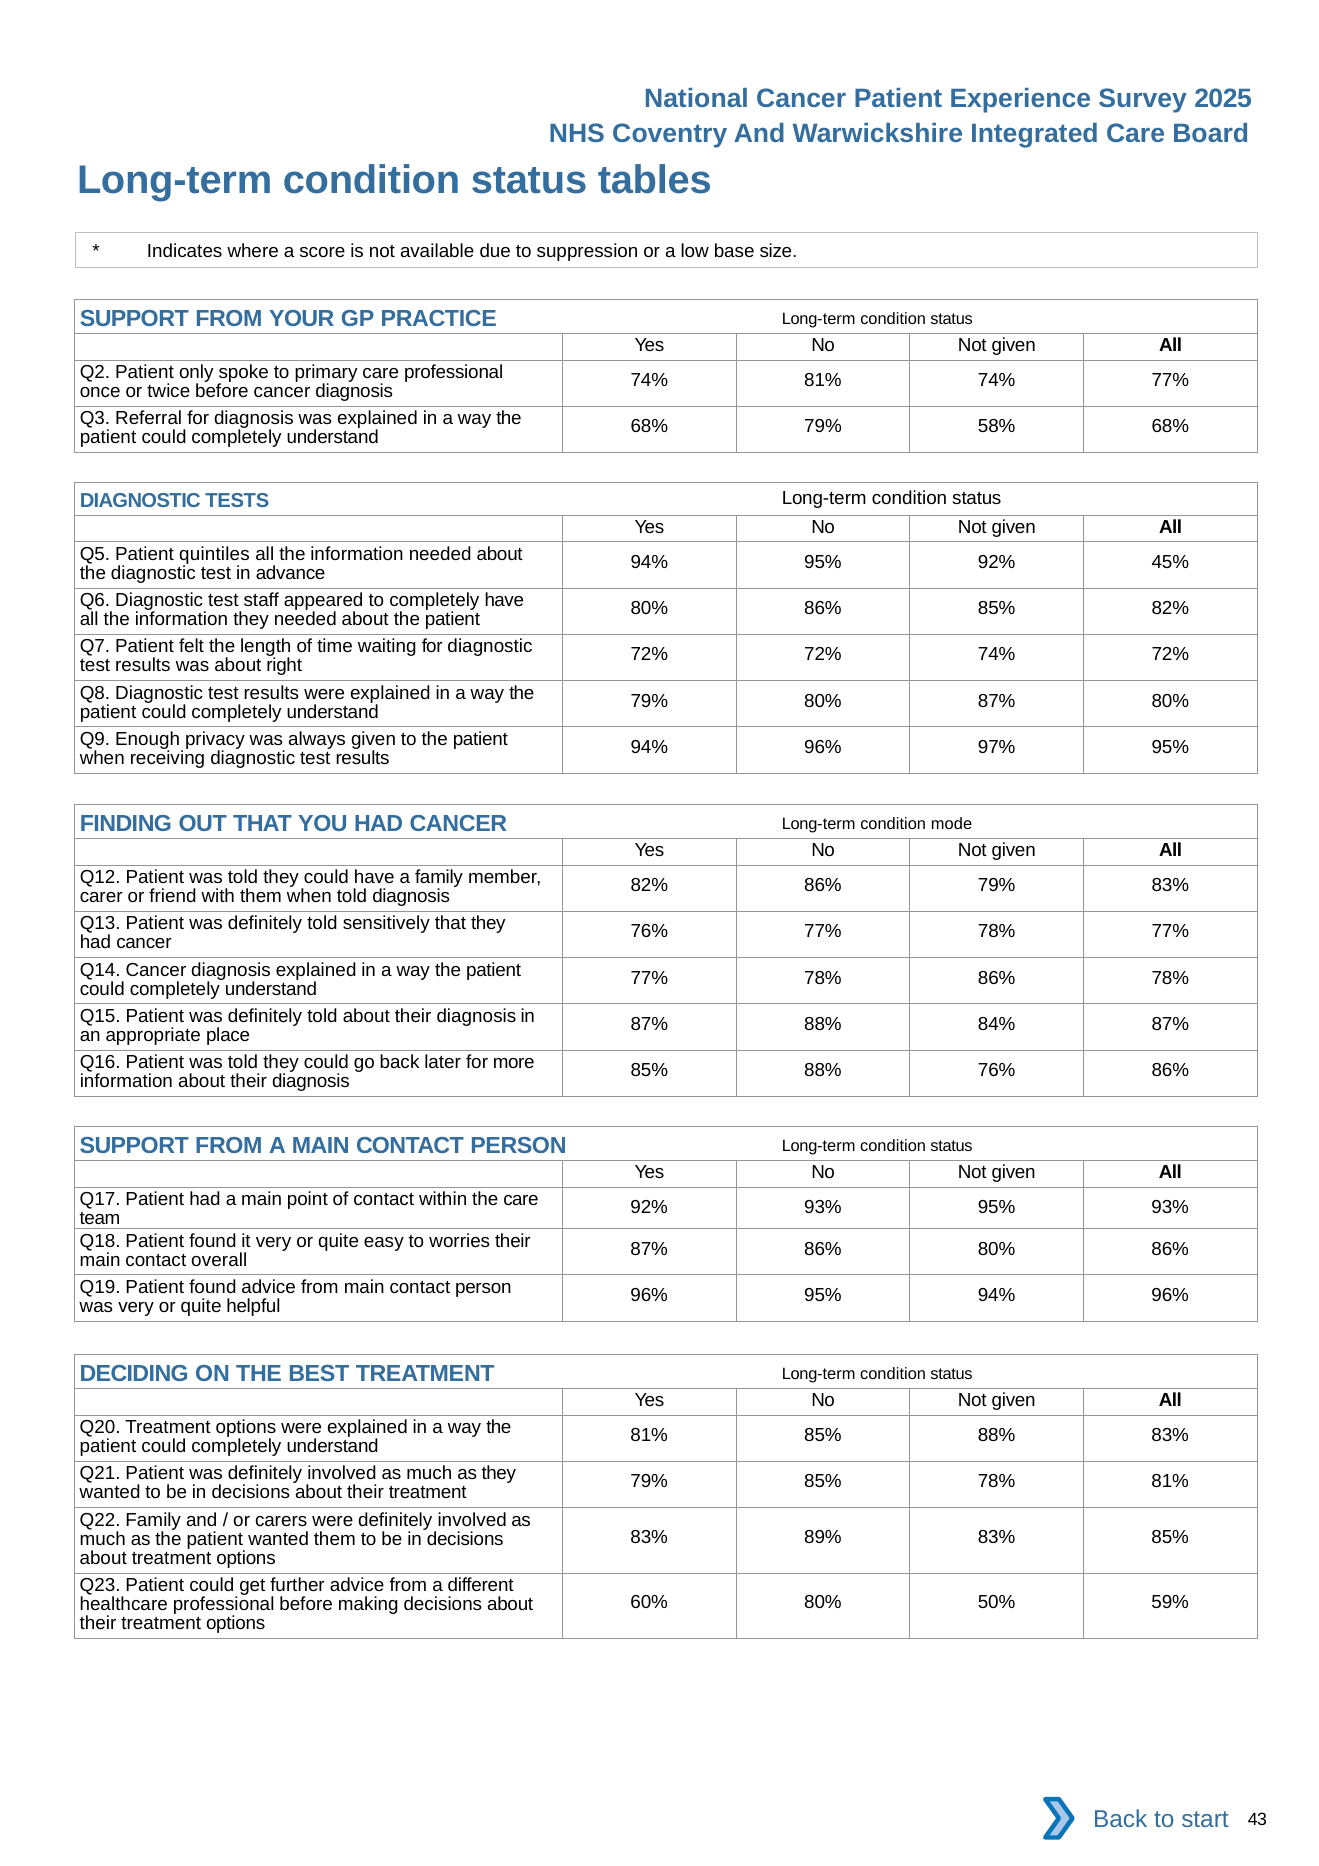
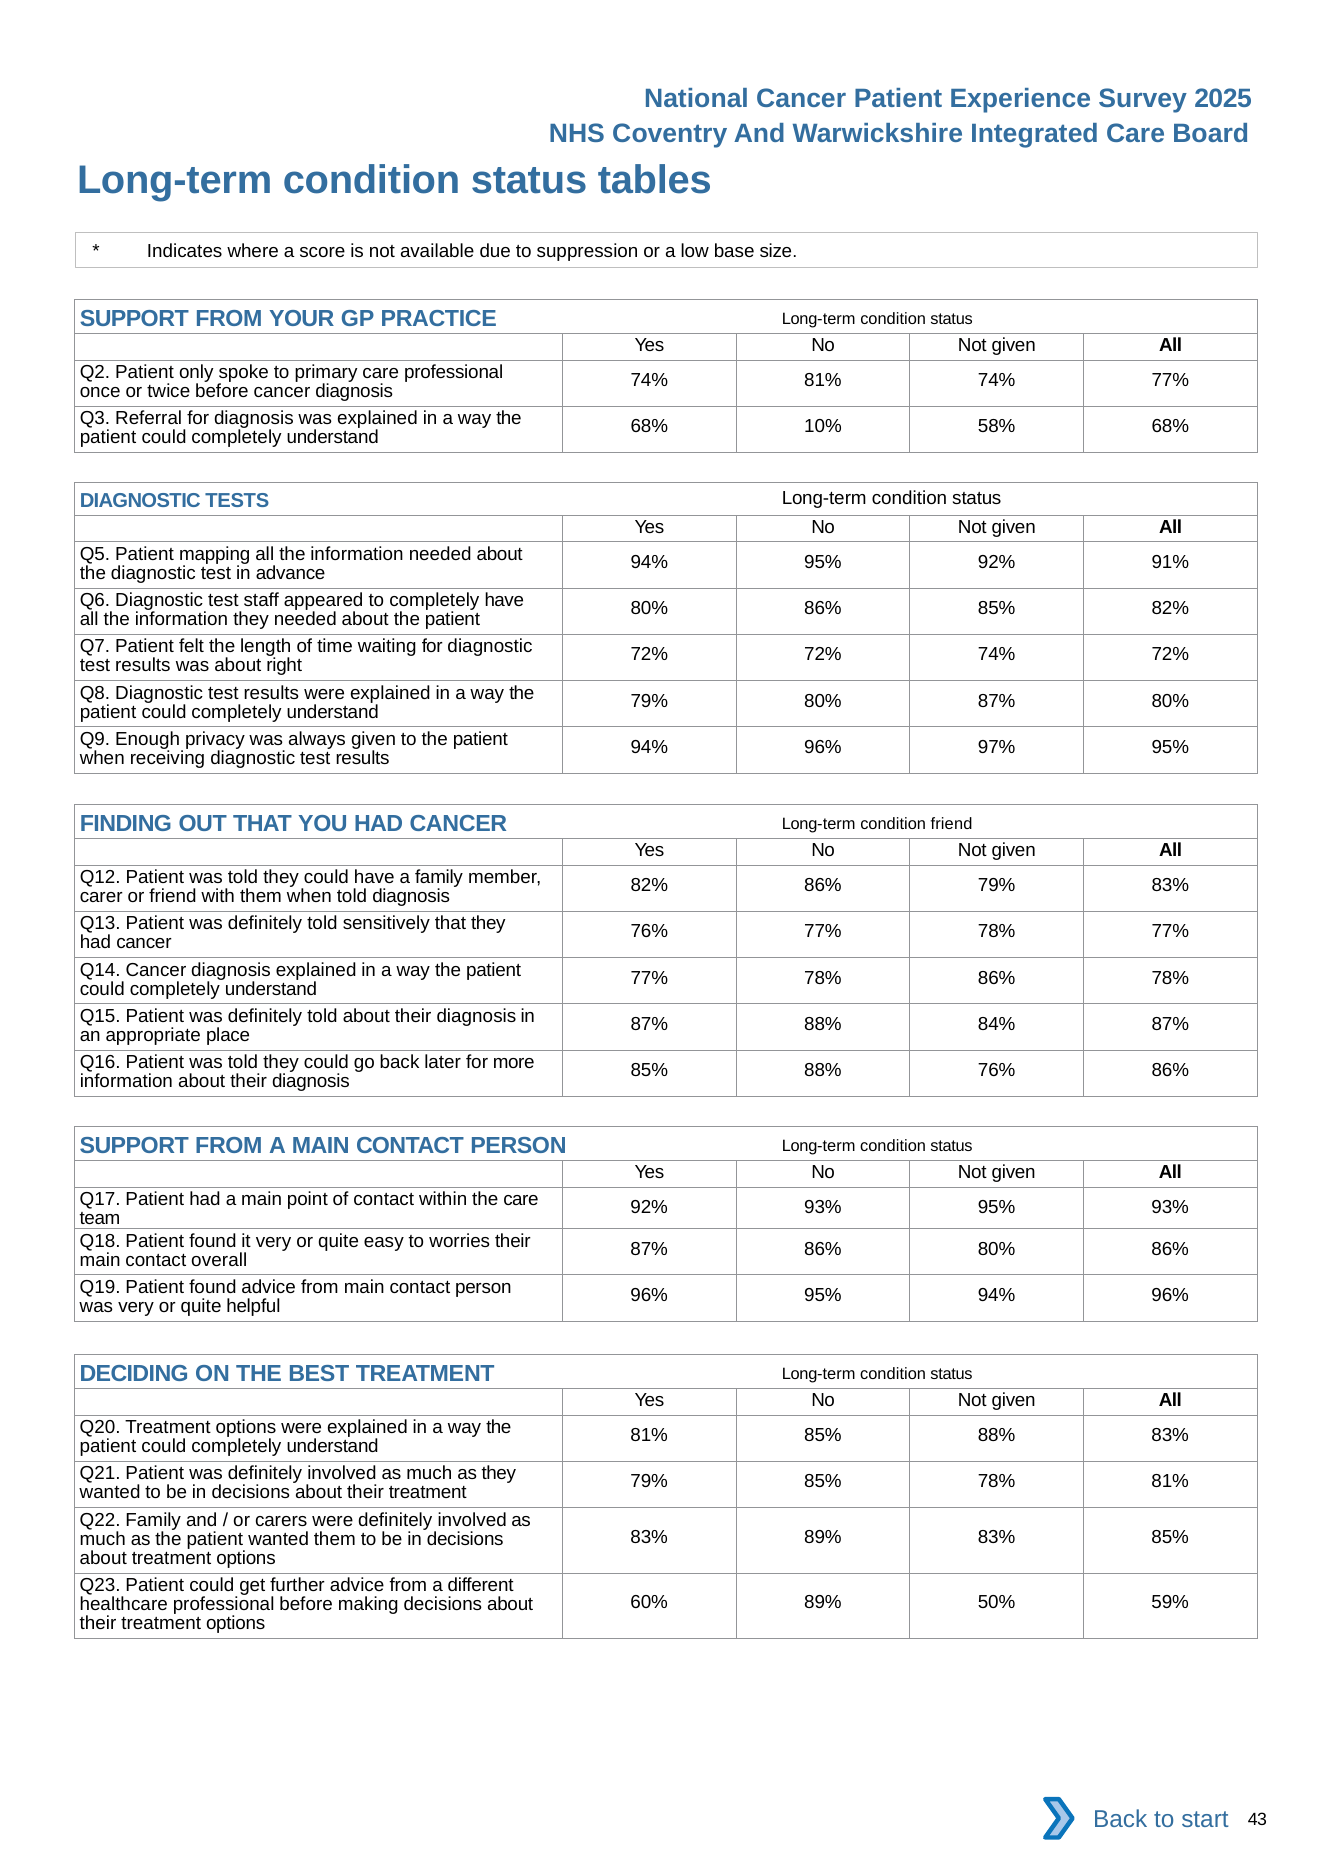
68% 79%: 79% -> 10%
quintiles: quintiles -> mapping
45%: 45% -> 91%
condition mode: mode -> friend
60% 80%: 80% -> 89%
